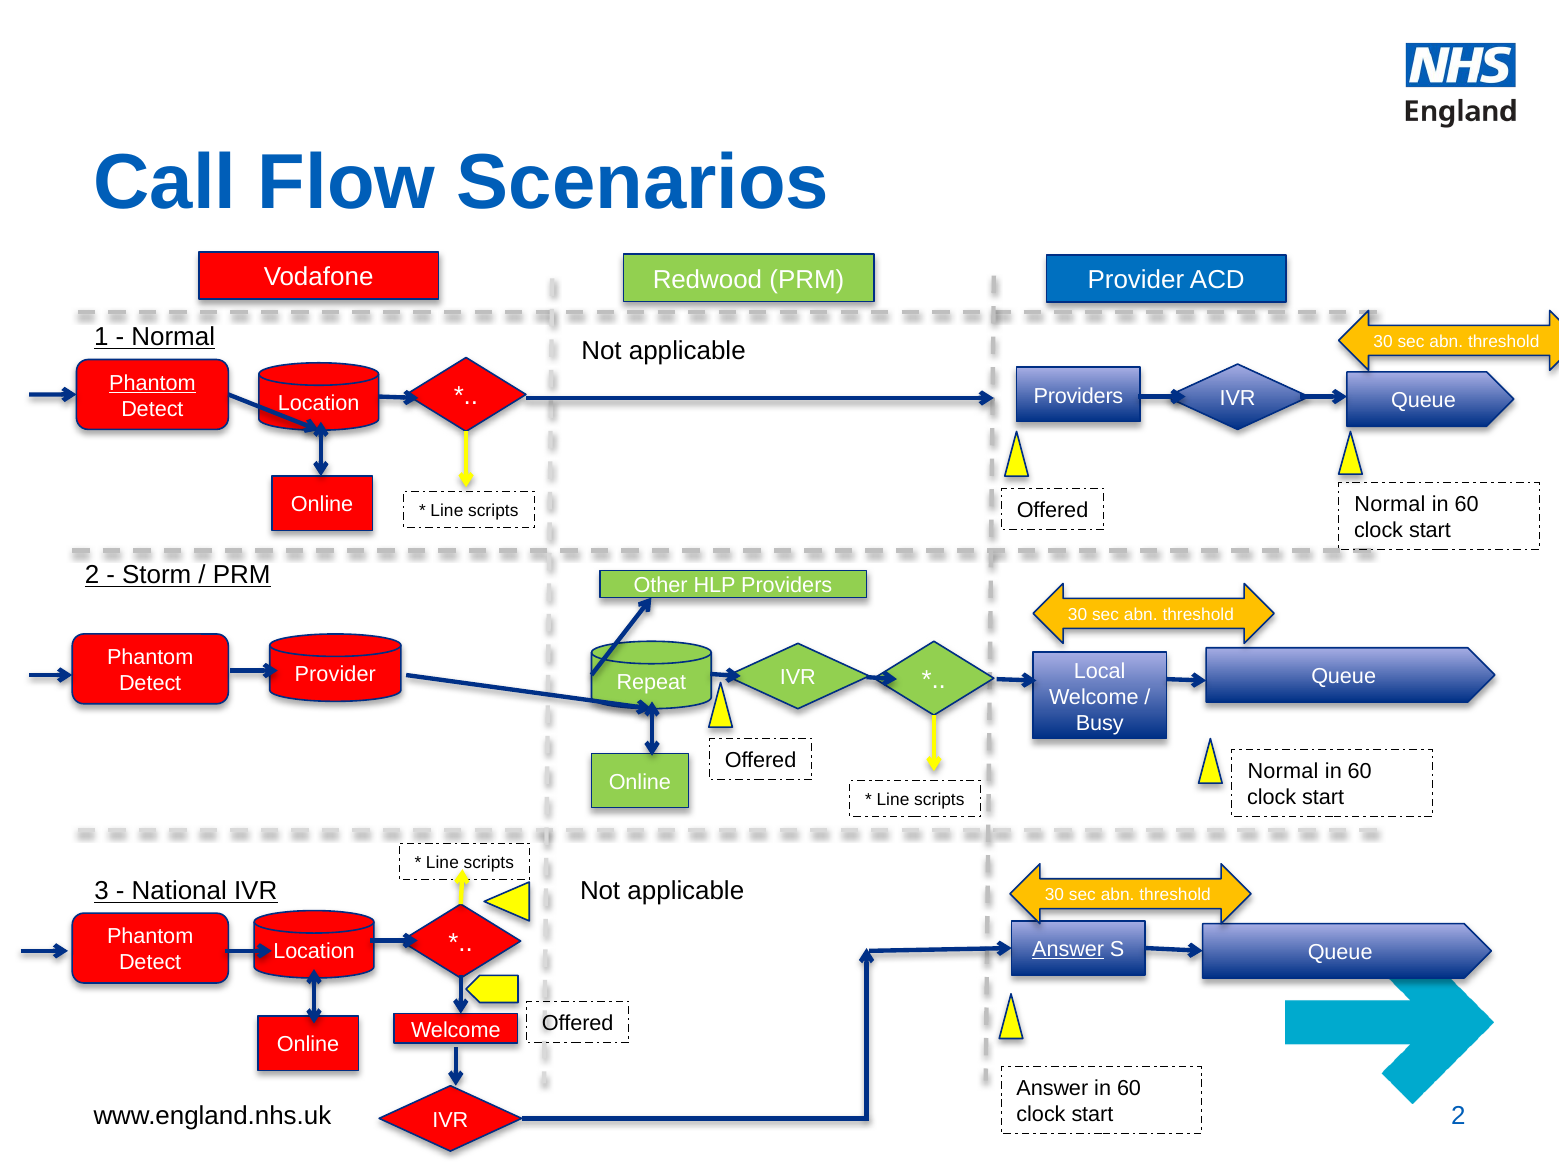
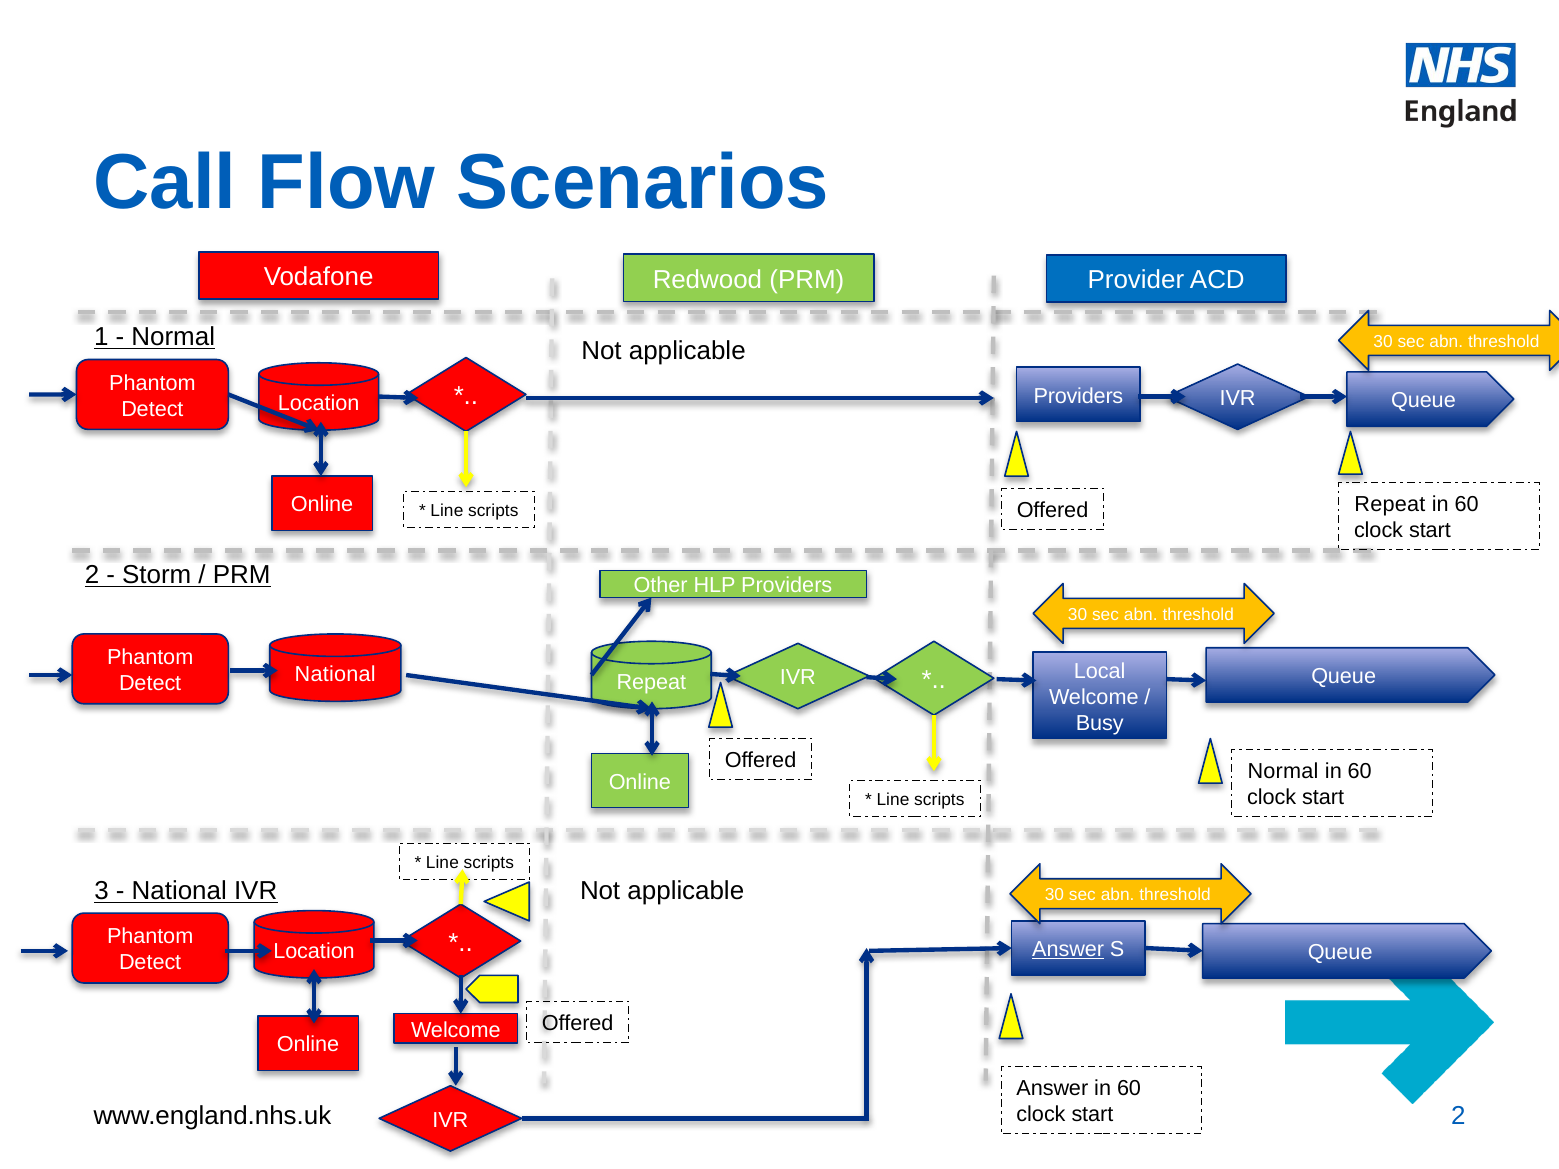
Phantom at (152, 383) underline: present -> none
Normal at (1390, 504): Normal -> Repeat
Provider at (335, 675): Provider -> National
